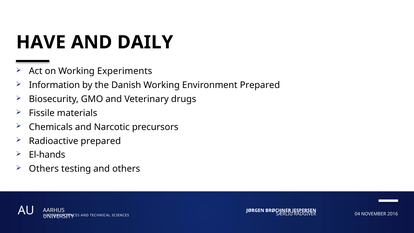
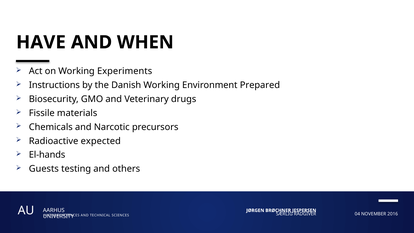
DAILY: DAILY -> WHEN
Information: Information -> Instructions
Radioactive prepared: prepared -> expected
Others at (44, 169): Others -> Guests
